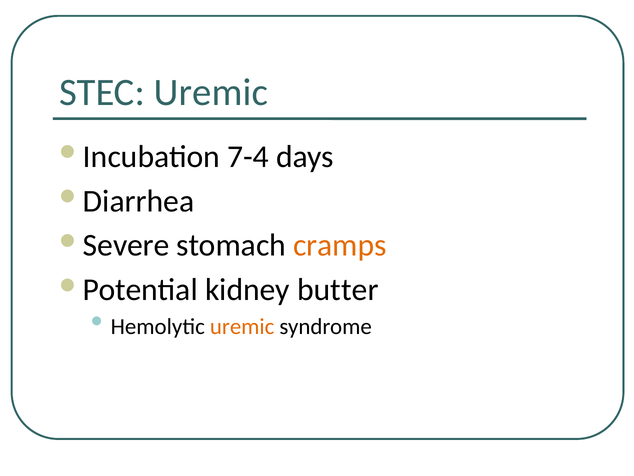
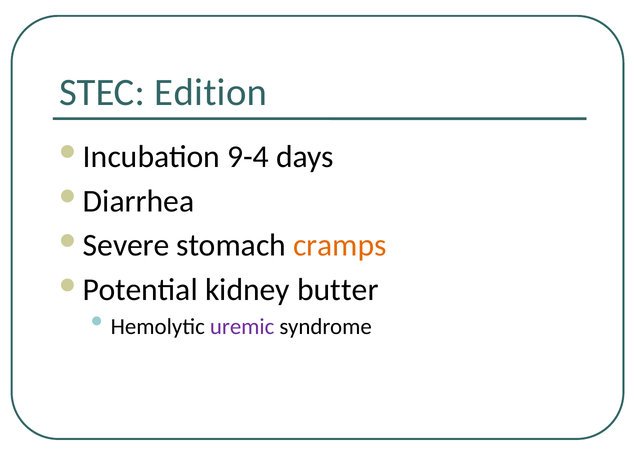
STEC Uremic: Uremic -> Edition
7-4: 7-4 -> 9-4
uremic at (242, 326) colour: orange -> purple
